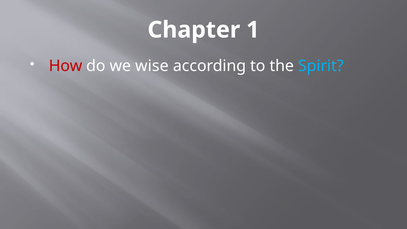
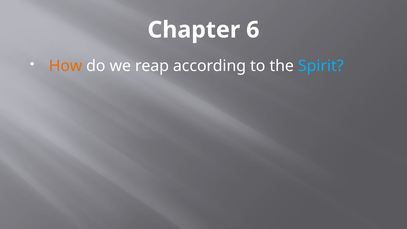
1: 1 -> 6
How colour: red -> orange
wise: wise -> reap
